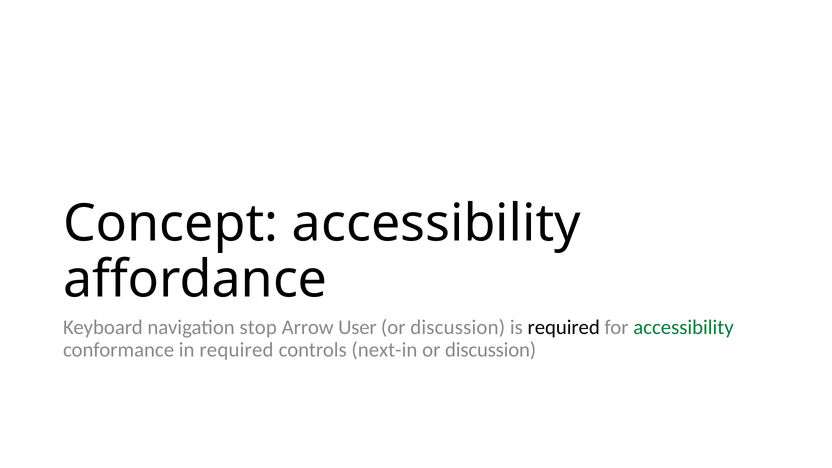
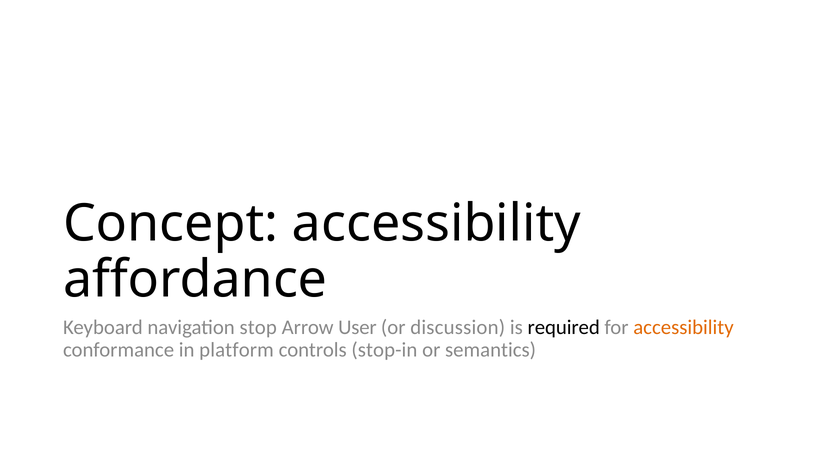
accessibility at (683, 327) colour: green -> orange
in required: required -> platform
next-in: next-in -> stop-in
discussion at (491, 350): discussion -> semantics
